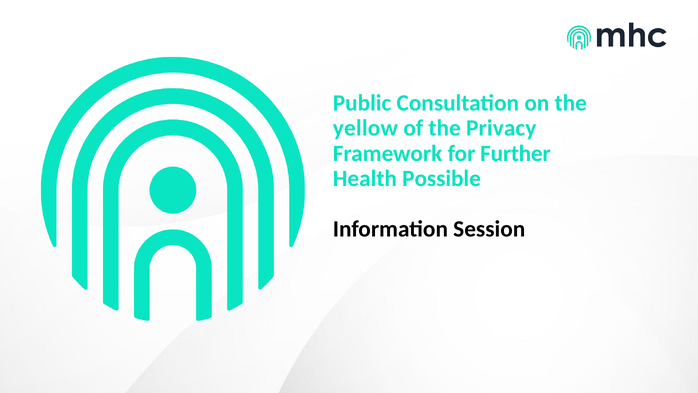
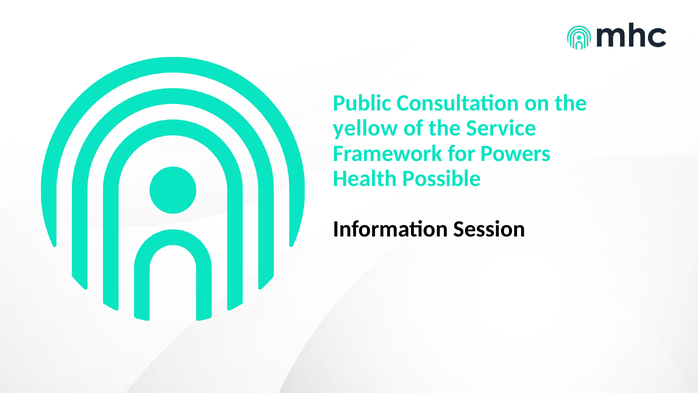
Privacy: Privacy -> Service
Further: Further -> Powers
